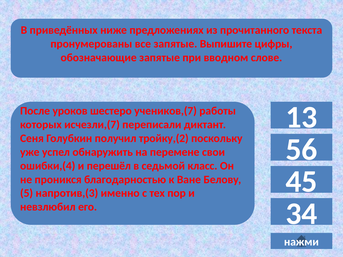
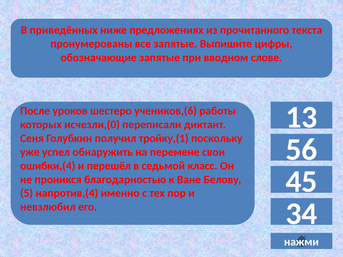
учеников,(7: учеников,(7 -> учеников,(6
исчезли,(7: исчезли,(7 -> исчезли,(0
тройку,(2: тройку,(2 -> тройку,(1
напротив,(3: напротив,(3 -> напротив,(4
